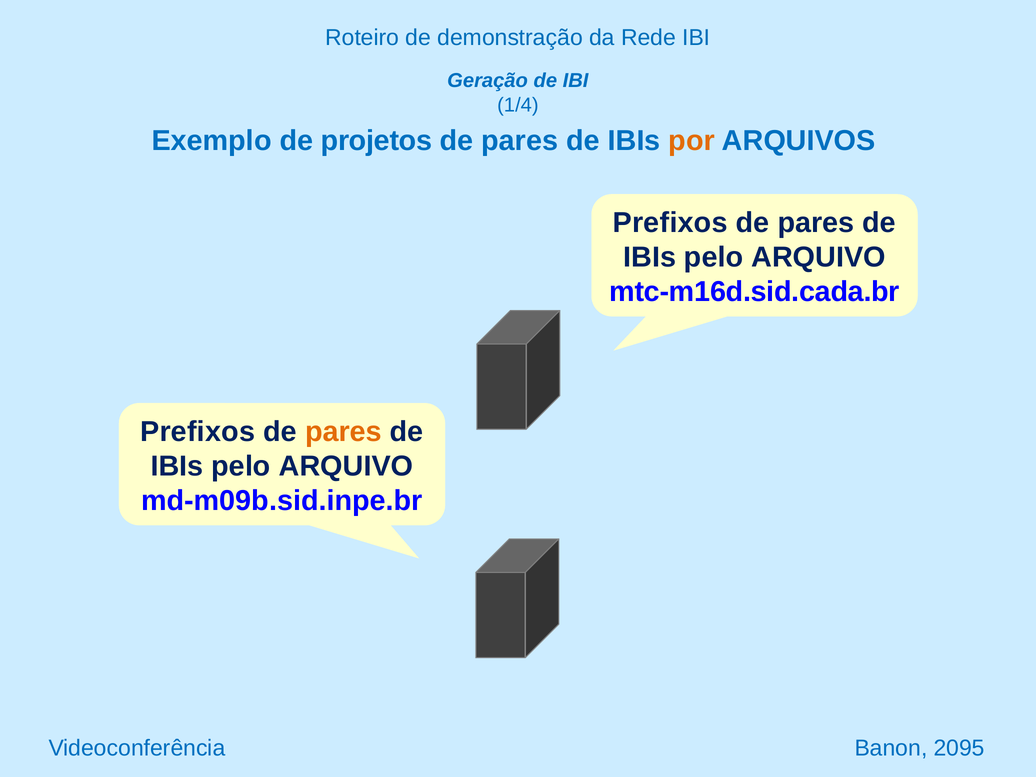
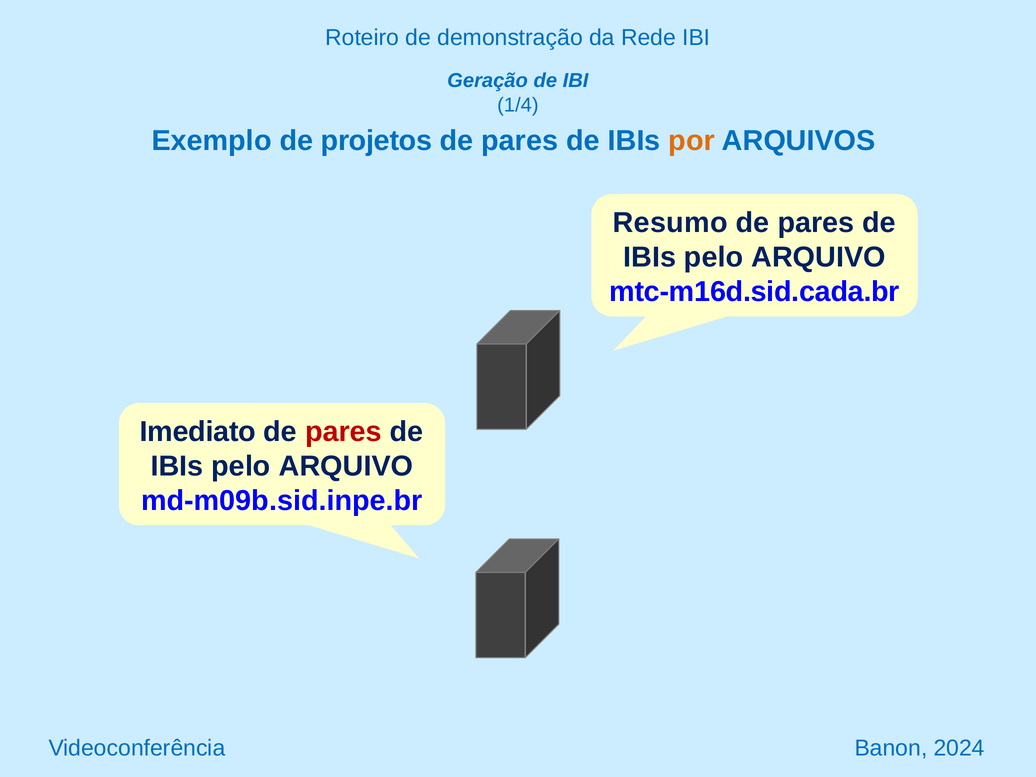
Prefixos at (670, 223): Prefixos -> Resumo
Prefixos at (198, 432): Prefixos -> Imediato
pares at (343, 432) colour: orange -> red
2095: 2095 -> 2024
